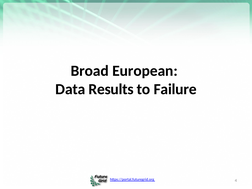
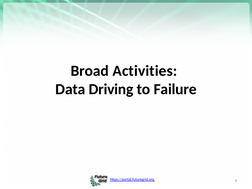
European: European -> Activities
Results: Results -> Driving
